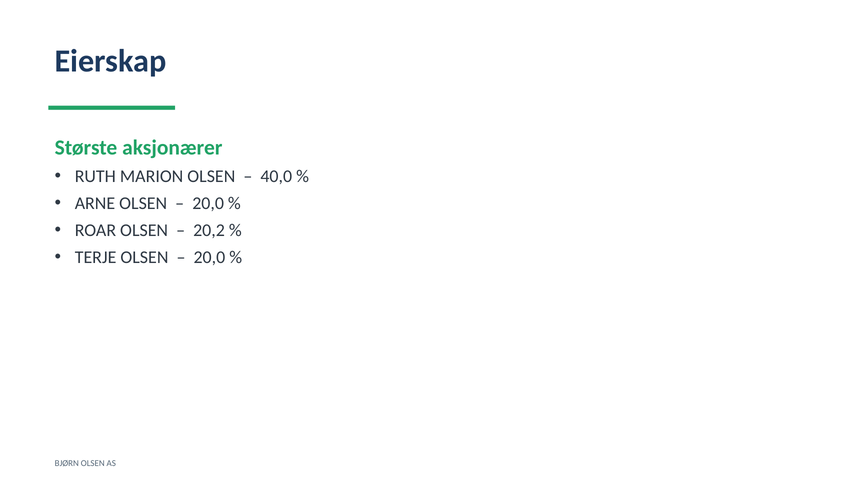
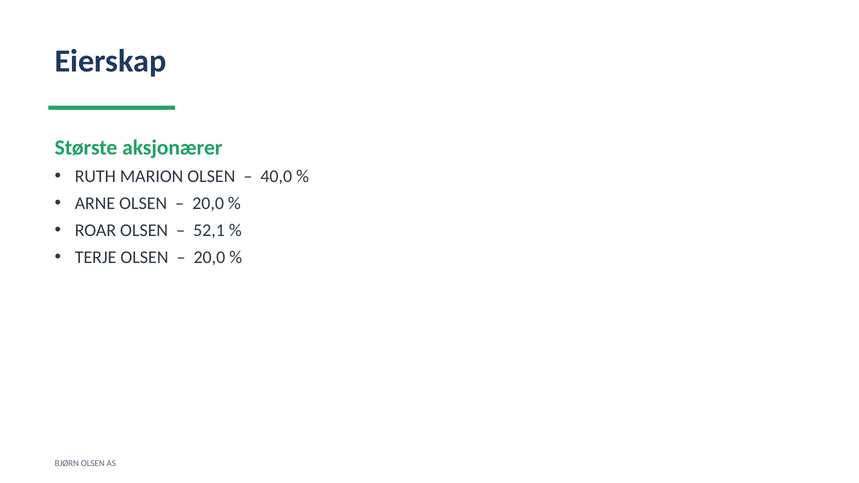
20,2: 20,2 -> 52,1
